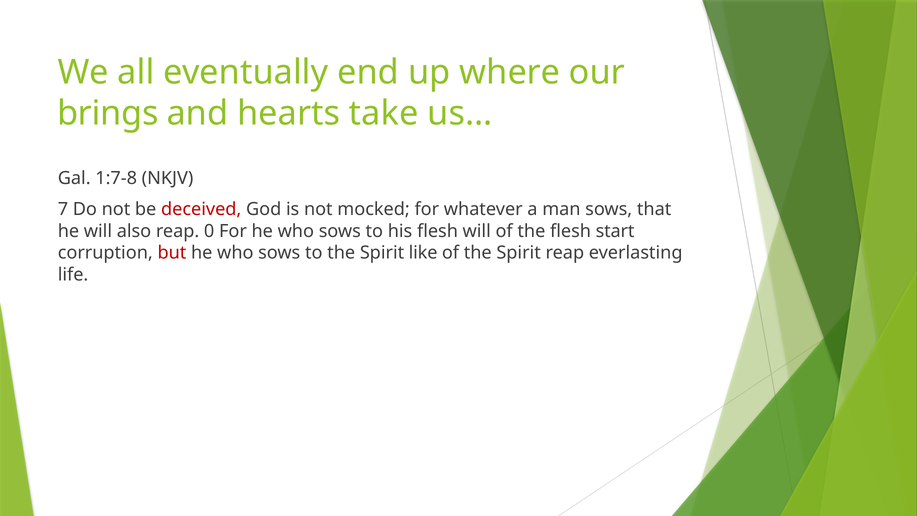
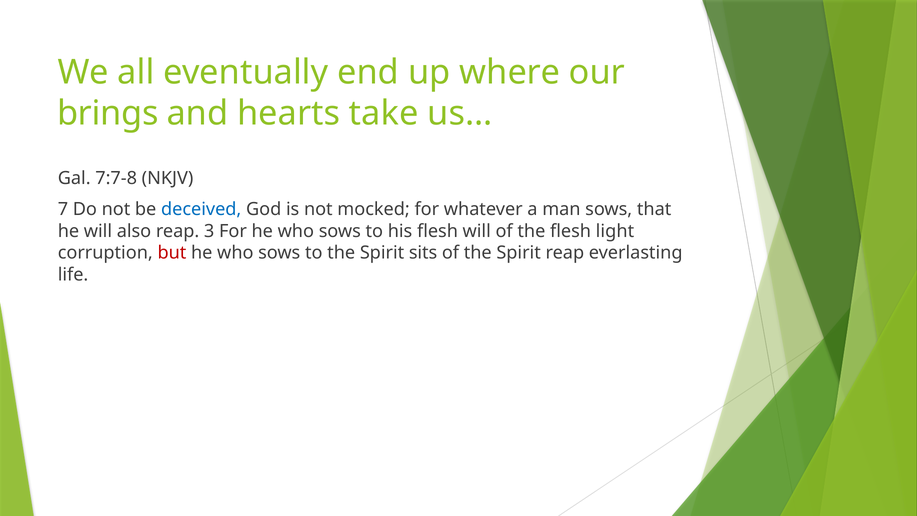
1:7-8: 1:7-8 -> 7:7-8
deceived colour: red -> blue
0: 0 -> 3
start: start -> light
like: like -> sits
